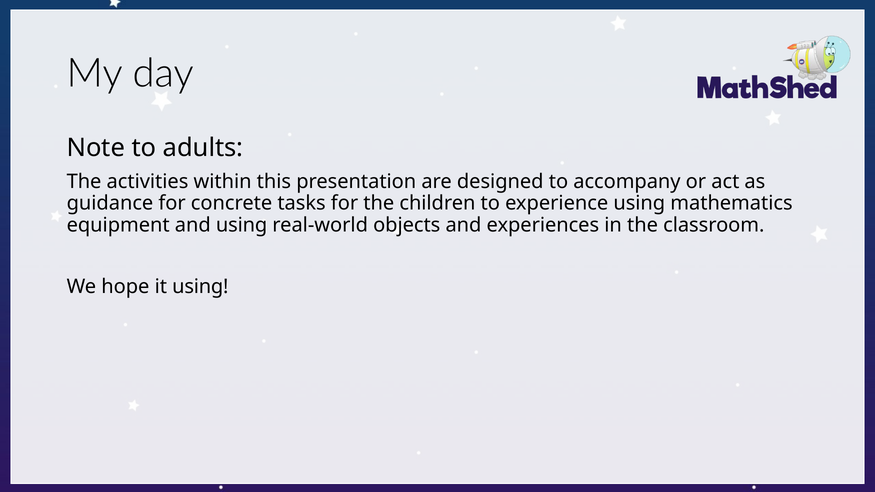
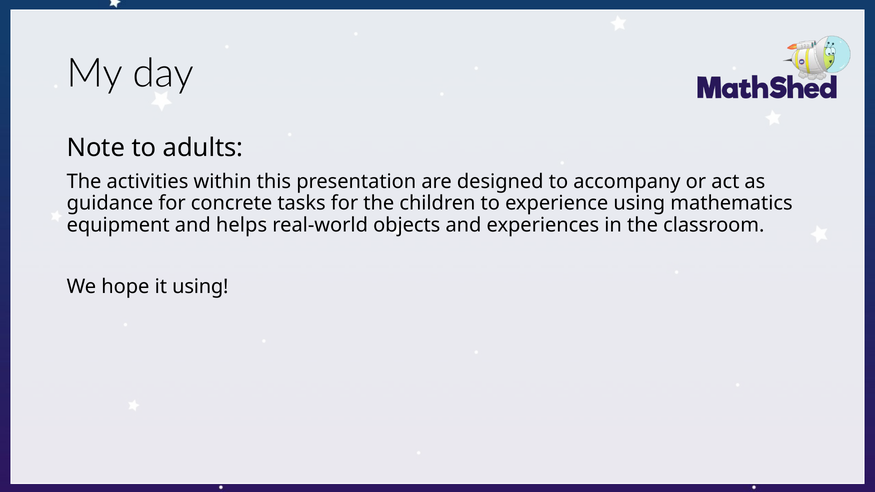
and using: using -> helps
